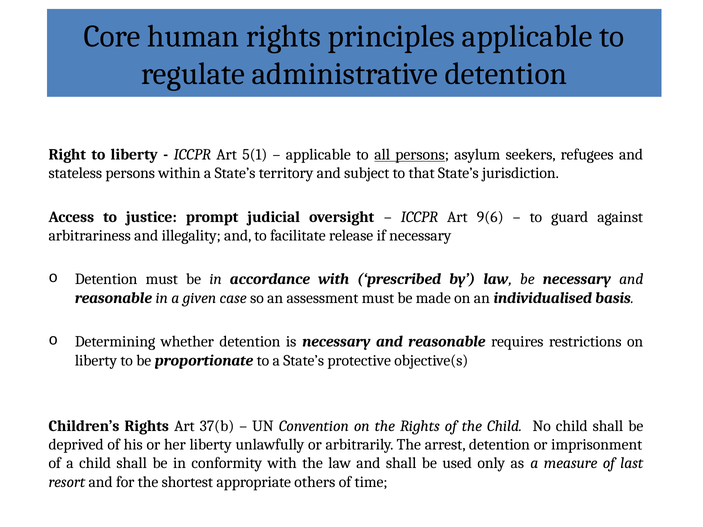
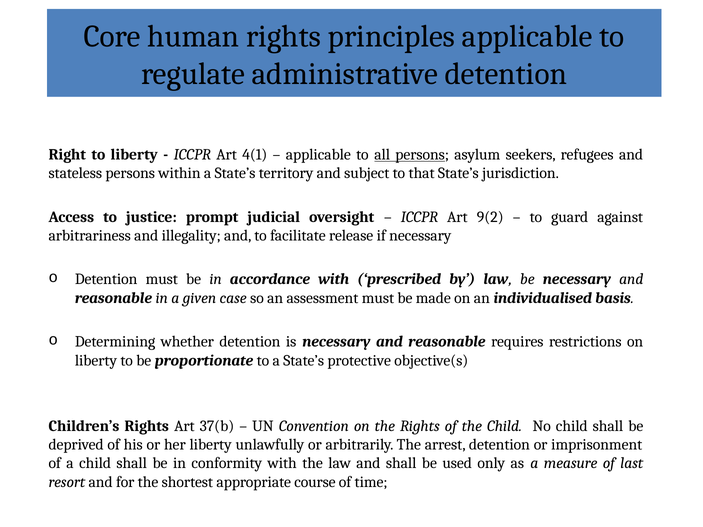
5(1: 5(1 -> 4(1
9(6: 9(6 -> 9(2
others: others -> course
